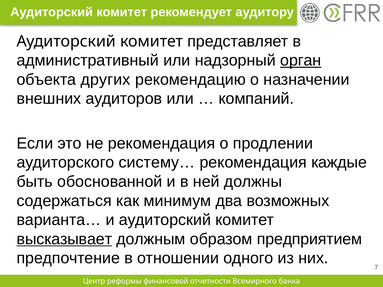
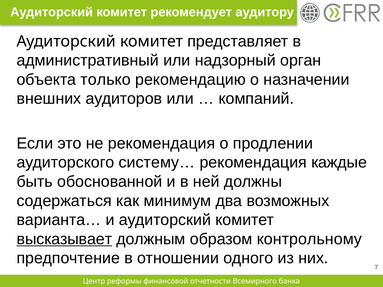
орган underline: present -> none
других: других -> только
предприятием: предприятием -> контрольному
